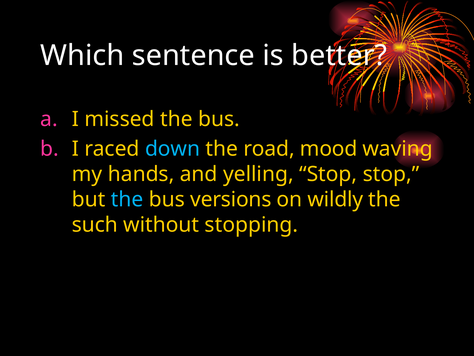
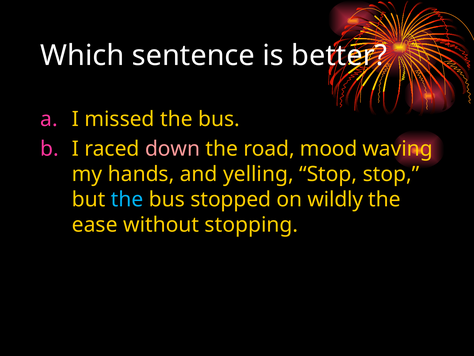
down colour: light blue -> pink
versions: versions -> stopped
such: such -> ease
